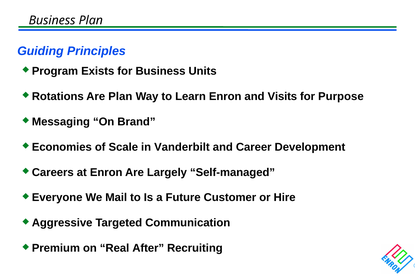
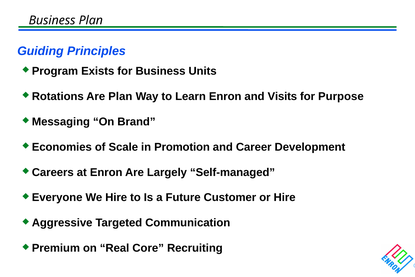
Vanderbilt: Vanderbilt -> Promotion
We Mail: Mail -> Hire
After: After -> Core
